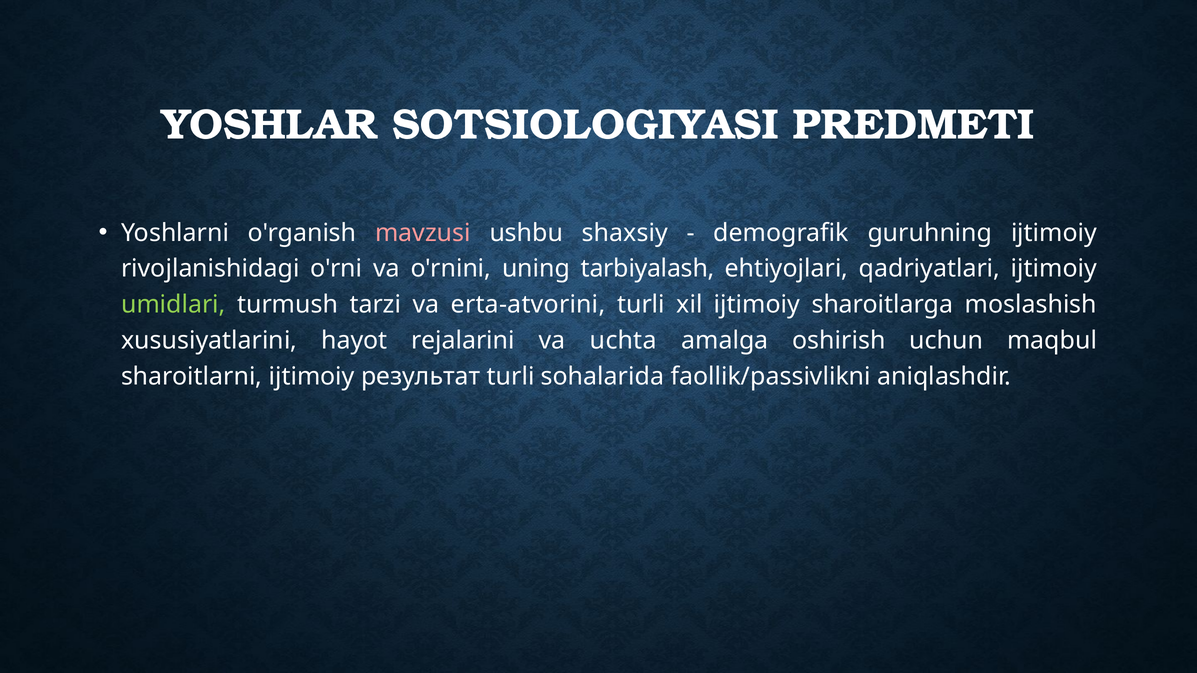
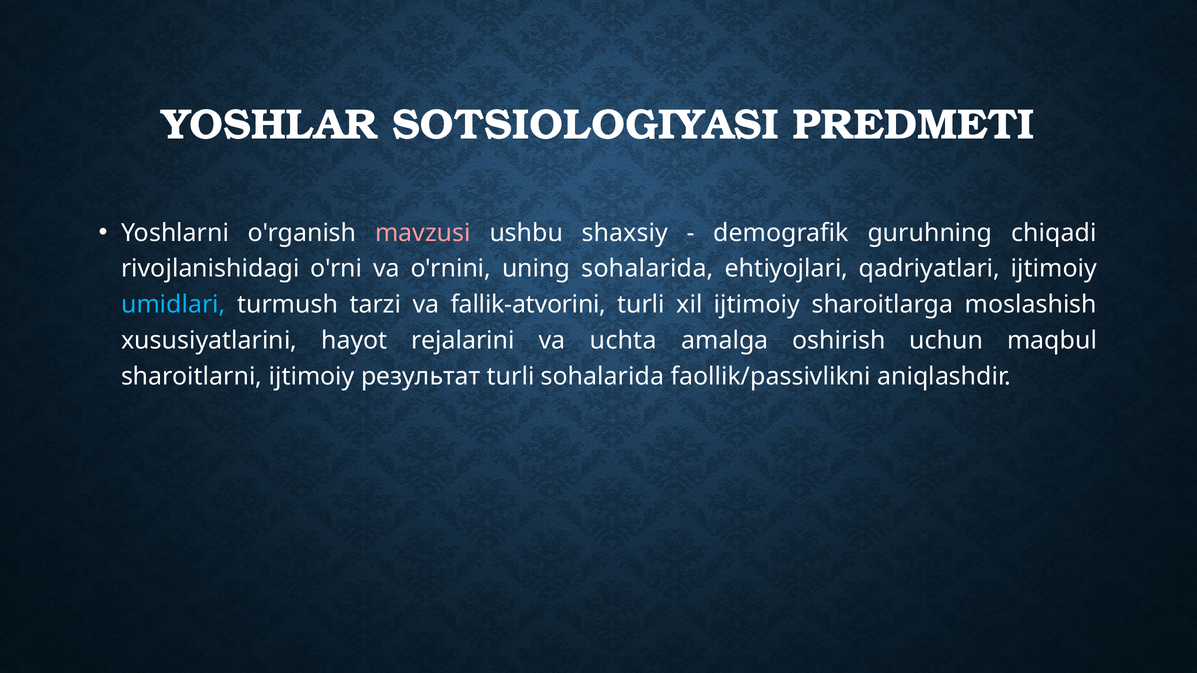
guruhning ijtimoiy: ijtimoiy -> chiqadi
uning tarbiyalash: tarbiyalash -> sohalarida
umidlari colour: light green -> light blue
erta-atvorini: erta-atvorini -> fallik-atvorini
